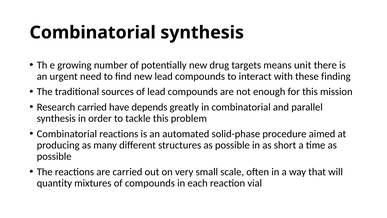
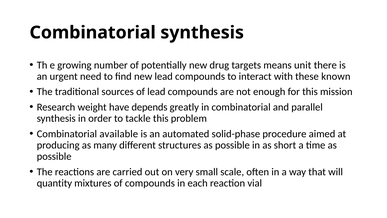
finding: finding -> known
Research carried: carried -> weight
Combinatorial reactions: reactions -> available
